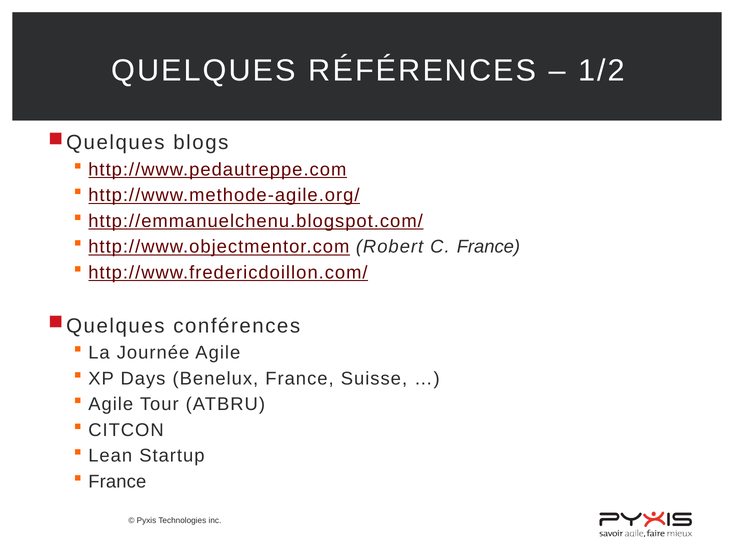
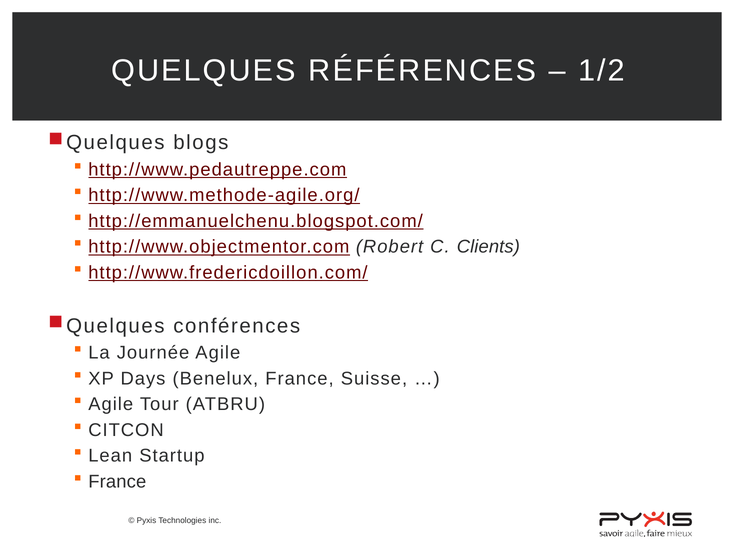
C France: France -> Clients
